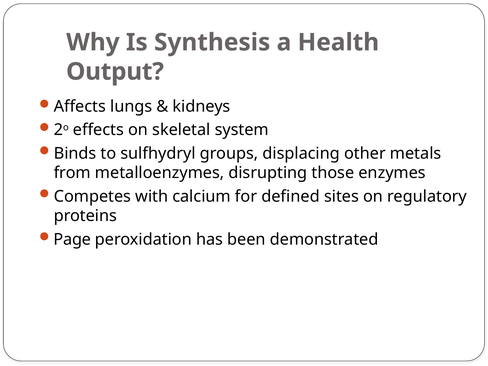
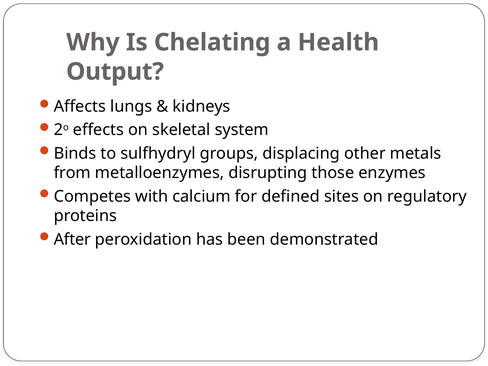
Synthesis: Synthesis -> Chelating
Page: Page -> After
